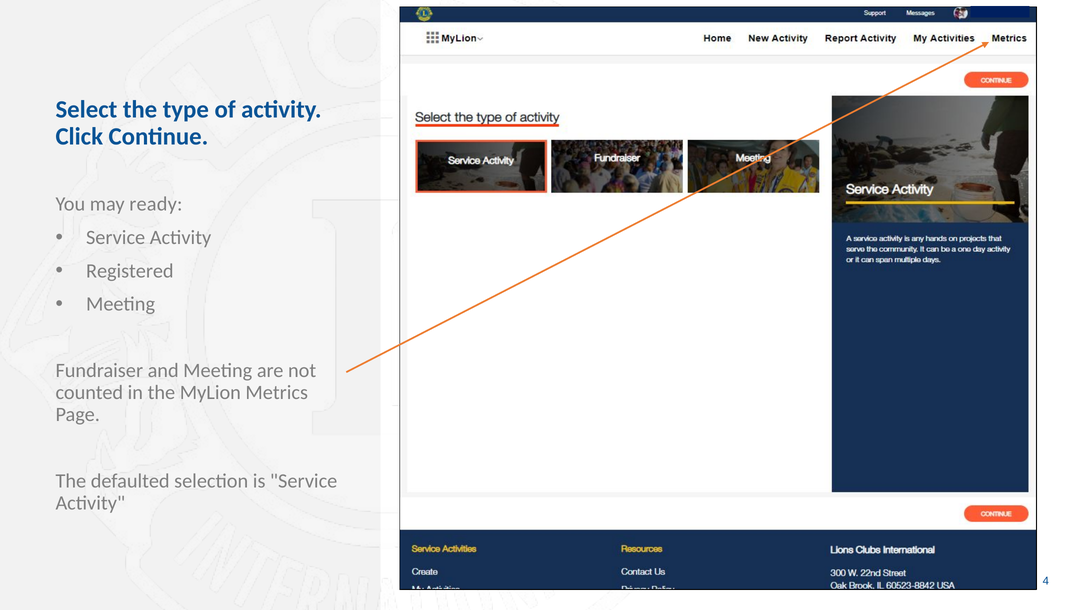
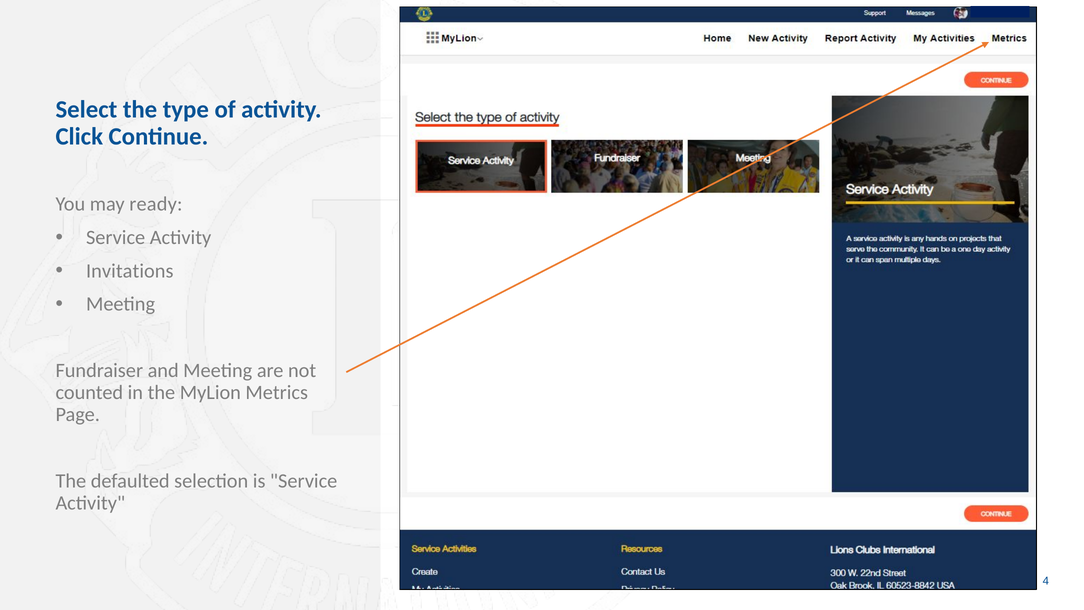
Registered: Registered -> Invitations
